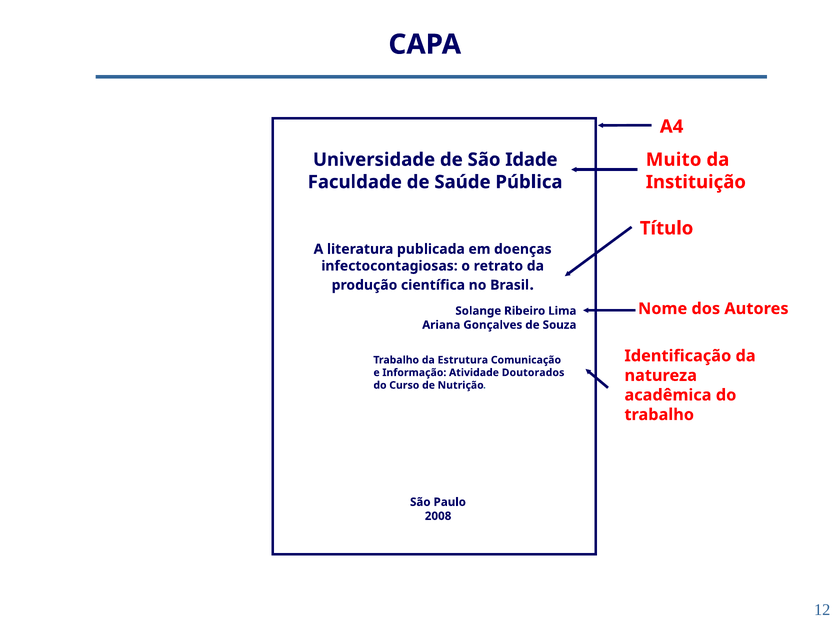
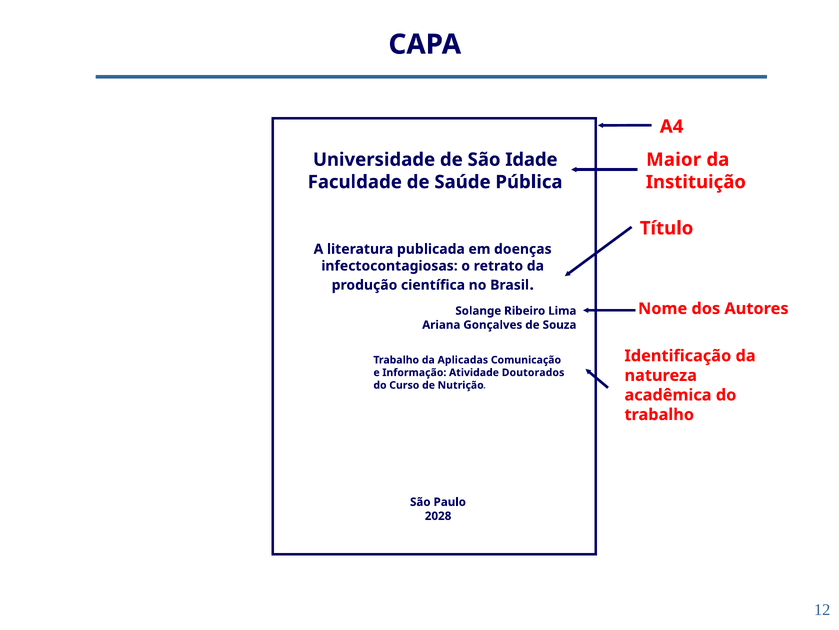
Muito: Muito -> Maior
Estrutura: Estrutura -> Aplicadas
2008: 2008 -> 2028
